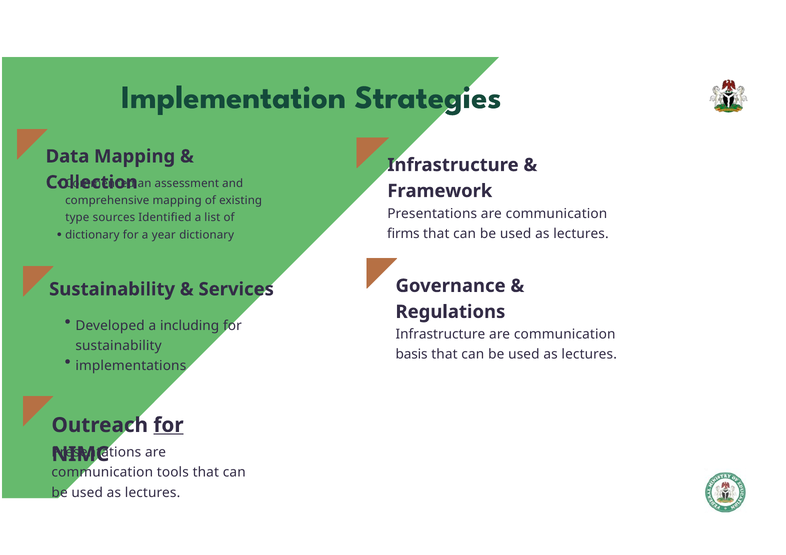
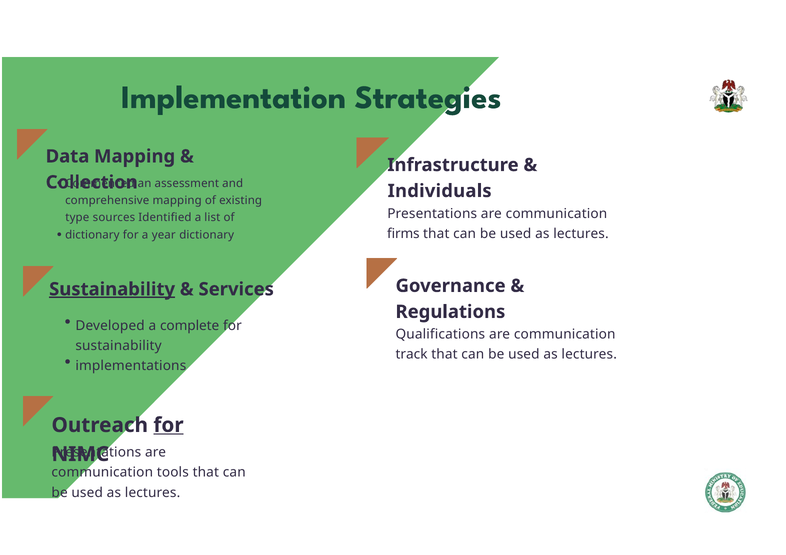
Framework: Framework -> Individuals
Sustainability at (112, 289) underline: none -> present
including: including -> complete
Infrastructure at (440, 335): Infrastructure -> Qualifications
basis: basis -> track
